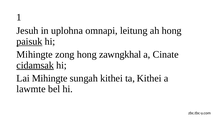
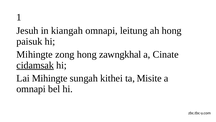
uplohna: uplohna -> kiangah
paisuk underline: present -> none
ta Kithei: Kithei -> Misite
lawmte at (31, 89): lawmte -> omnapi
